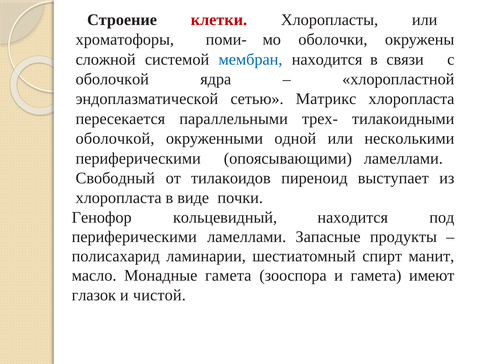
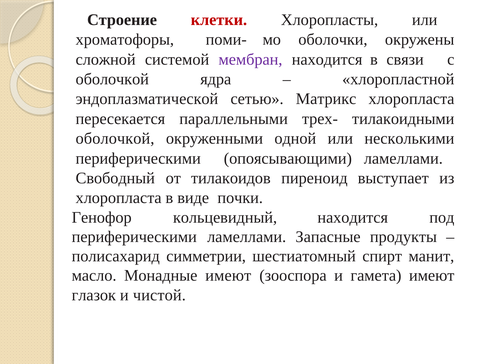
мембран colour: blue -> purple
ламинарии: ламинарии -> симметрии
Монадные гамета: гамета -> имеют
